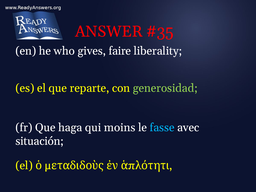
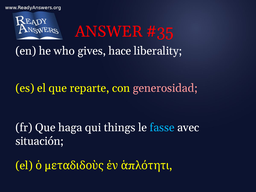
faire: faire -> hace
generosidad colour: light green -> pink
moins: moins -> things
